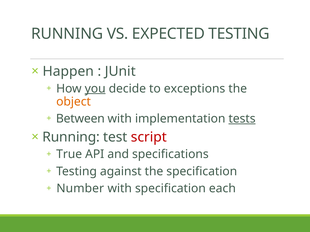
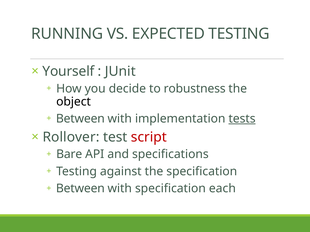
Happen: Happen -> Yourself
you underline: present -> none
exceptions: exceptions -> robustness
object colour: orange -> black
Running at (71, 137): Running -> Rollover
True: True -> Bare
Number at (80, 189): Number -> Between
